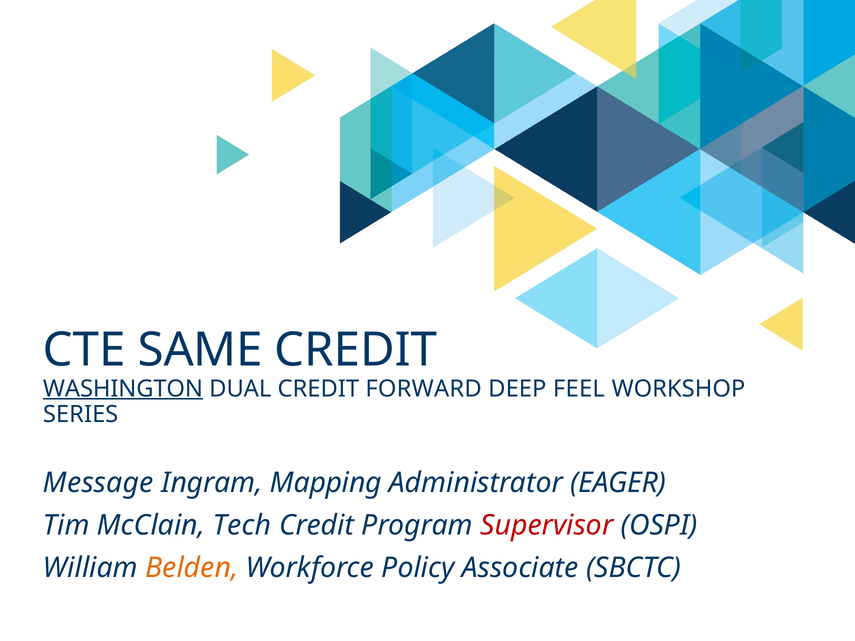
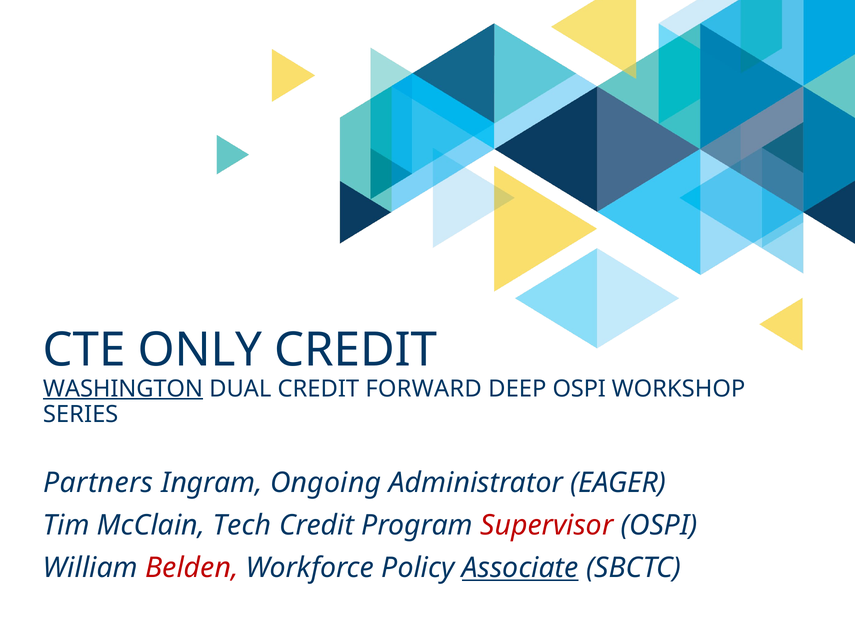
SAME: SAME -> ONLY
DEEP FEEL: FEEL -> OSPI
Message: Message -> Partners
Mapping: Mapping -> Ongoing
Belden colour: orange -> red
Associate underline: none -> present
